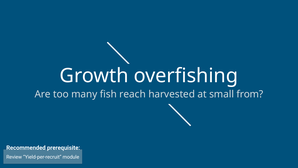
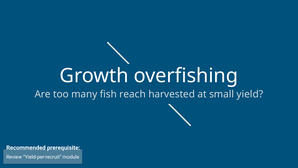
from: from -> yield
